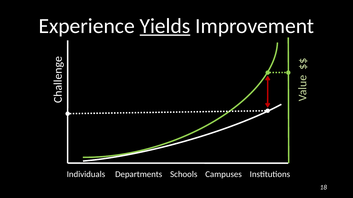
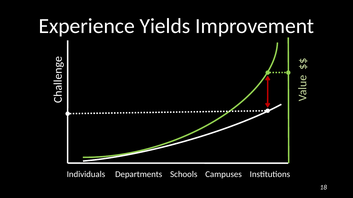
Yields underline: present -> none
